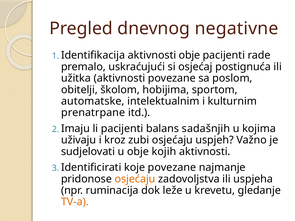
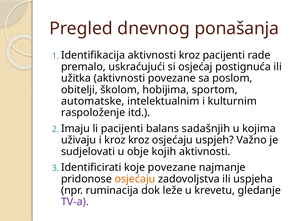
negativne: negativne -> ponašanja
aktivnosti obje: obje -> kroz
prenatrpane: prenatrpane -> raspoloženje
kroz zubi: zubi -> kroz
TV-a colour: orange -> purple
